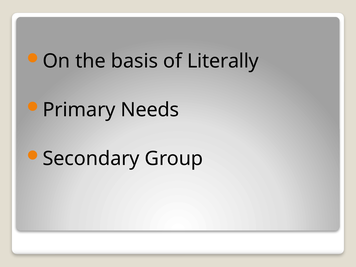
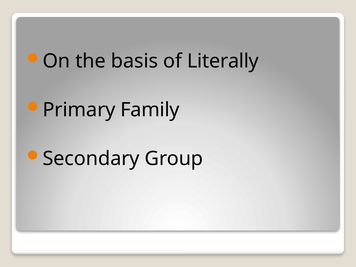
Needs: Needs -> Family
